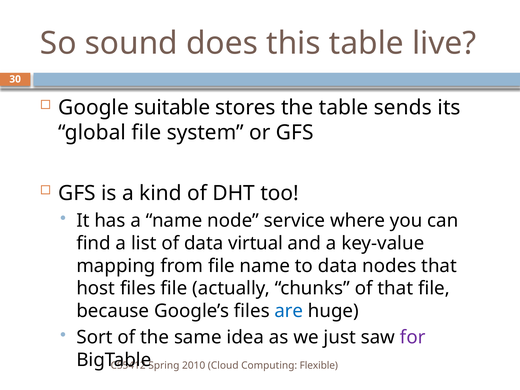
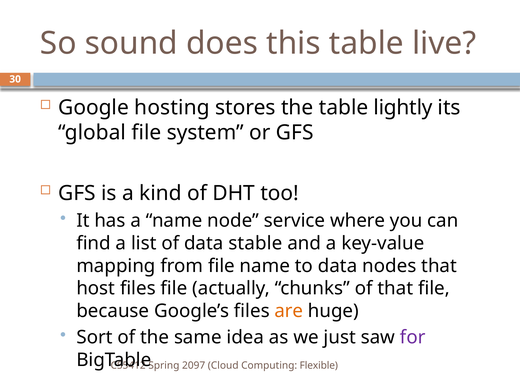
suitable: suitable -> hosting
sends: sends -> lightly
virtual: virtual -> stable
are colour: blue -> orange
2010: 2010 -> 2097
